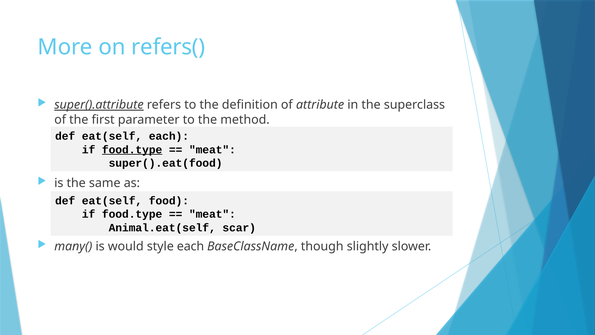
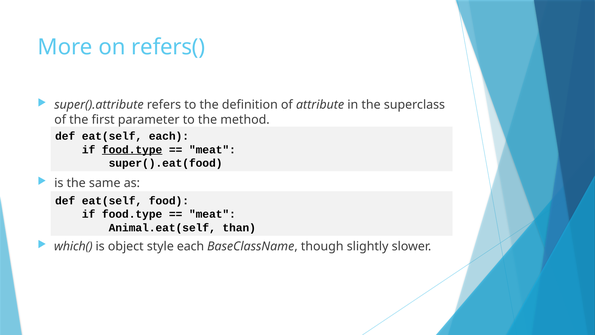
super().attribute underline: present -> none
scar: scar -> than
many(: many( -> which(
would: would -> object
